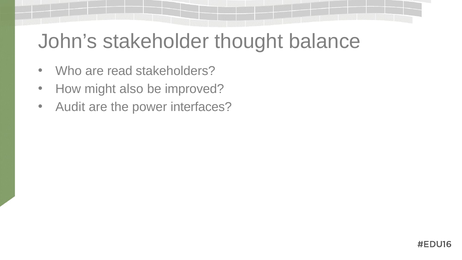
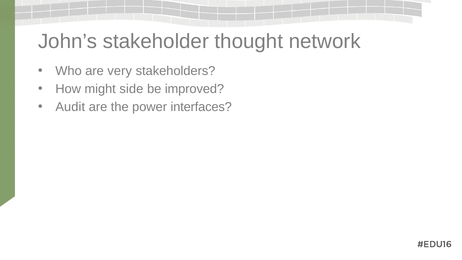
balance: balance -> network
read: read -> very
also: also -> side
